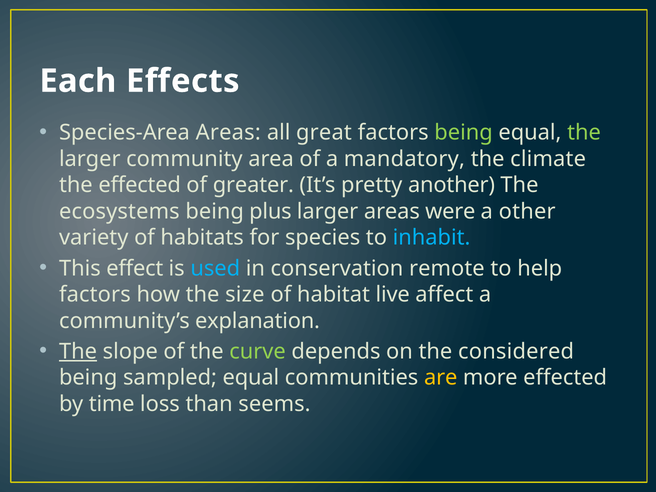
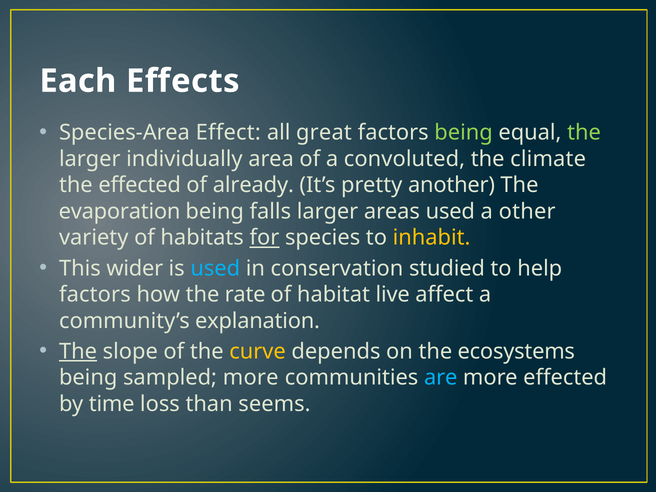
Species-Area Areas: Areas -> Effect
community: community -> individually
mandatory: mandatory -> convoluted
greater: greater -> already
ecosystems: ecosystems -> evaporation
plus: plus -> falls
areas were: were -> used
for underline: none -> present
inhabit colour: light blue -> yellow
effect: effect -> wider
remote: remote -> studied
size: size -> rate
curve colour: light green -> yellow
considered: considered -> ecosystems
sampled equal: equal -> more
are colour: yellow -> light blue
